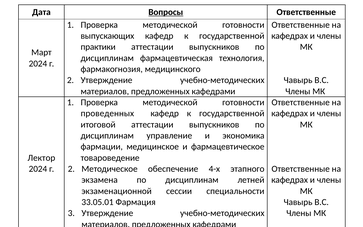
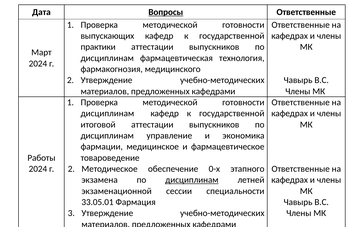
проведенных at (107, 113): проведенных -> дисциплинам
Лектор: Лектор -> Работы
4-х: 4-х -> 0-х
дисциплинам at (192, 180) underline: none -> present
